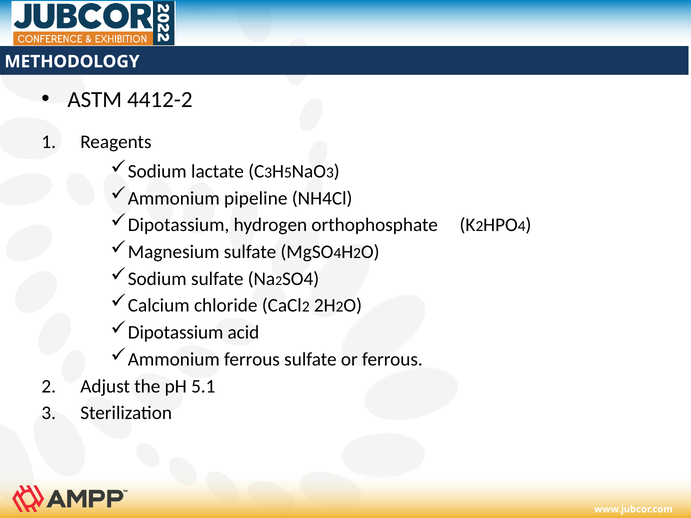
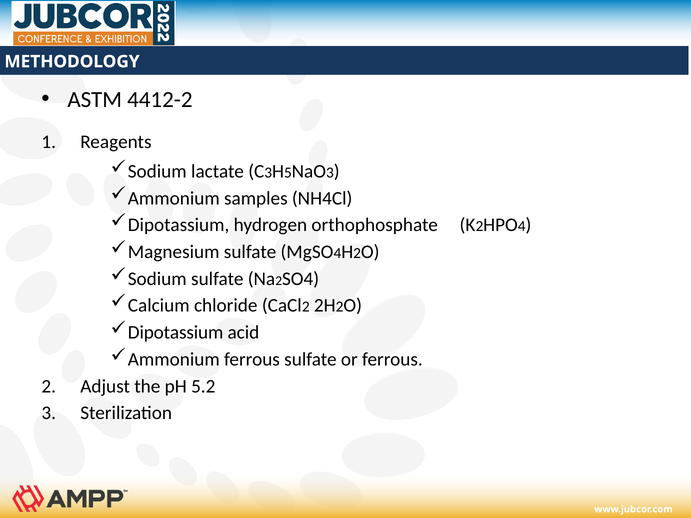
pipeline: pipeline -> samples
5.1: 5.1 -> 5.2
